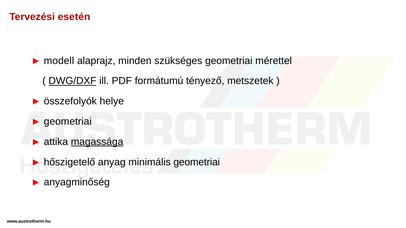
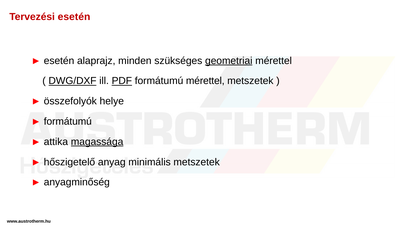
modell at (59, 61): modell -> esetén
geometriai at (229, 61) underline: none -> present
PDF underline: none -> present
formátumú tényező: tényező -> mérettel
geometriai at (68, 122): geometriai -> formátumú
minimális geometriai: geometriai -> metszetek
